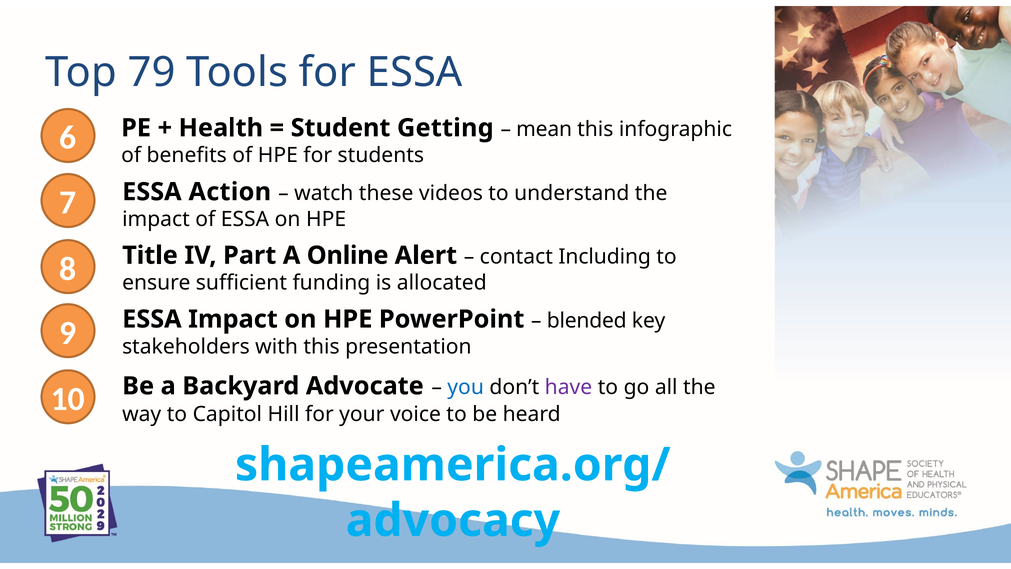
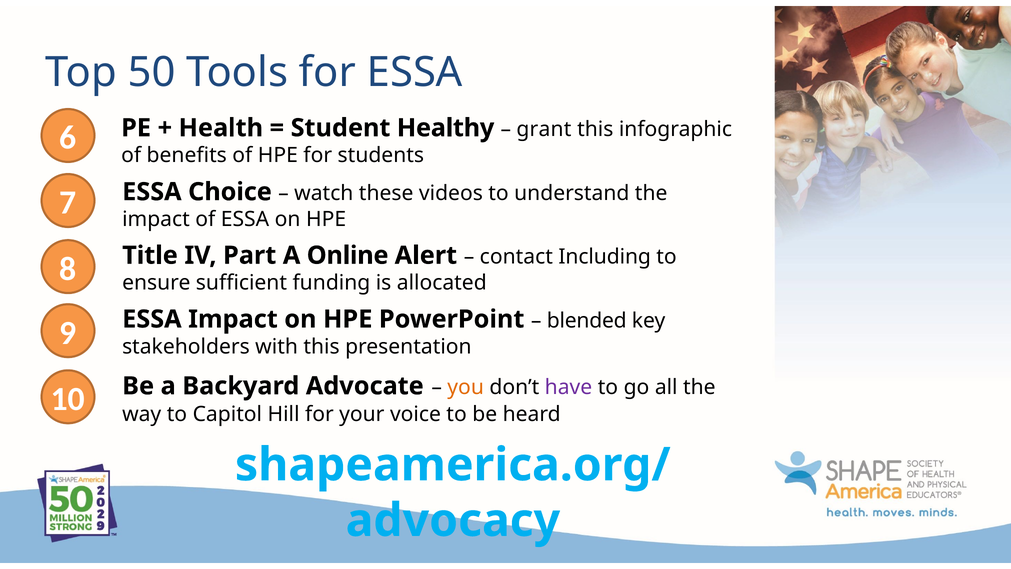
79: 79 -> 50
Getting: Getting -> Healthy
mean: mean -> grant
Action: Action -> Choice
you colour: blue -> orange
